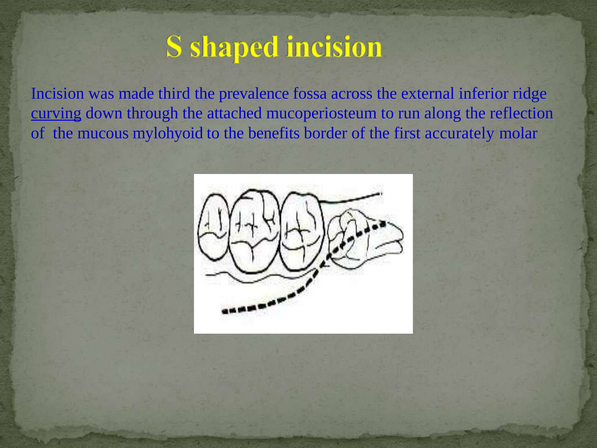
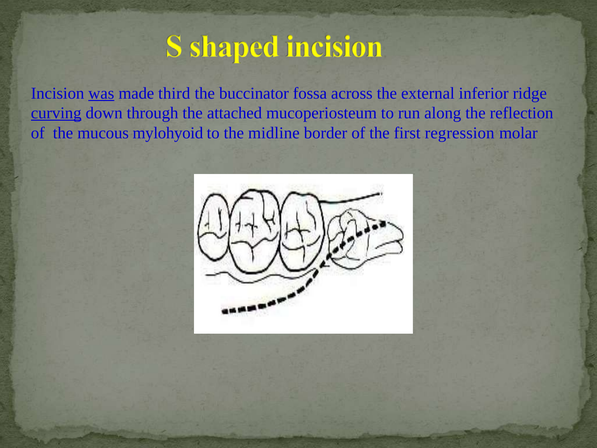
was underline: none -> present
prevalence: prevalence -> buccinator
benefits: benefits -> midline
accurately: accurately -> regression
